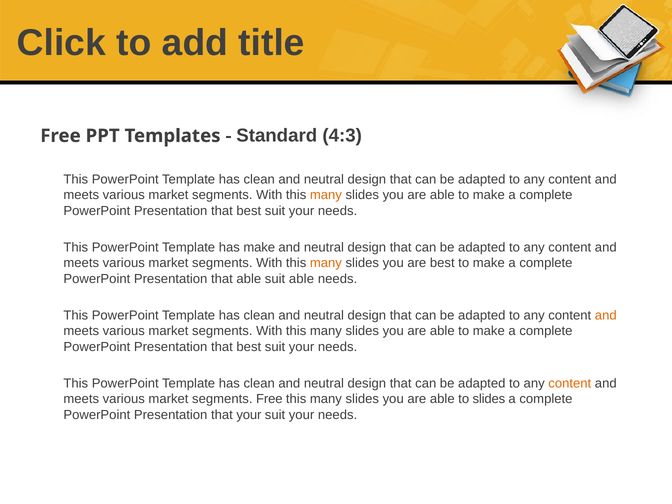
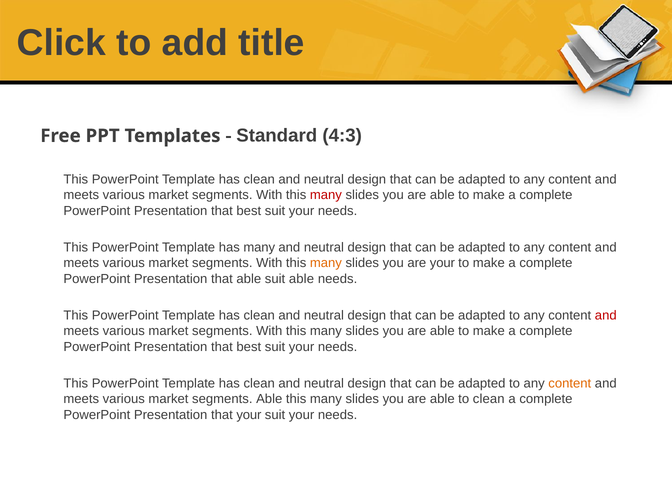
many at (326, 195) colour: orange -> red
has make: make -> many
are best: best -> your
and at (606, 315) colour: orange -> red
segments Free: Free -> Able
to slides: slides -> clean
